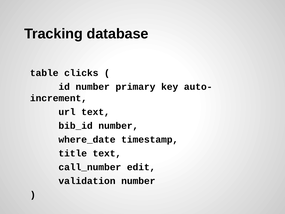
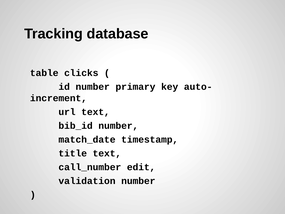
where_date: where_date -> match_date
